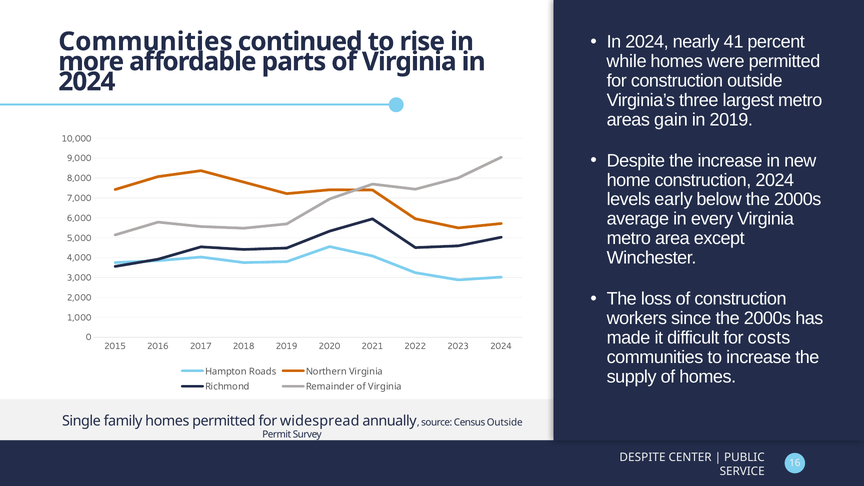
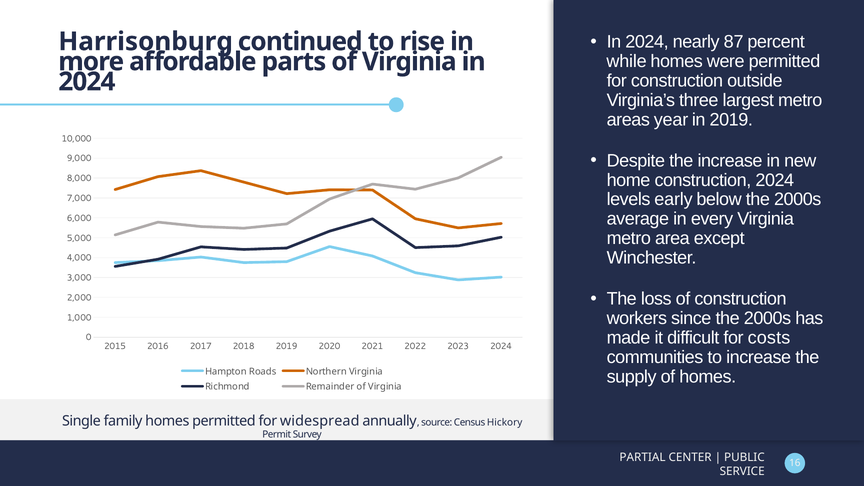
41: 41 -> 87
Communities at (146, 42): Communities -> Harrisonburg
gain: gain -> year
Census Outside: Outside -> Hickory
DESPITE at (643, 457): DESPITE -> PARTIAL
